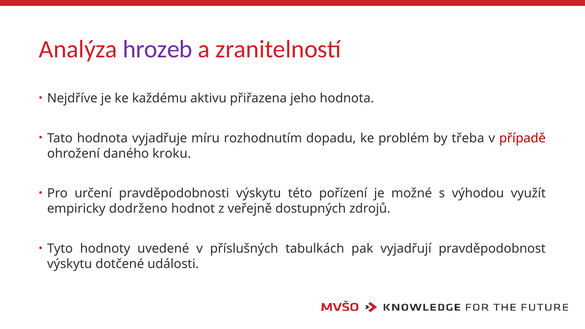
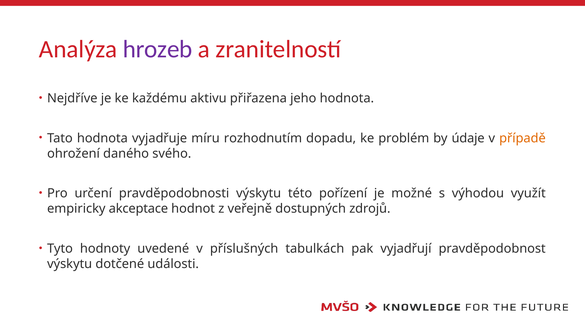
třeba: třeba -> údaje
případě colour: red -> orange
kroku: kroku -> svého
dodrženo: dodrženo -> akceptace
